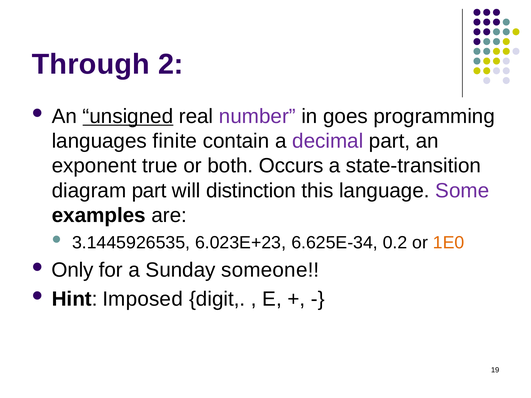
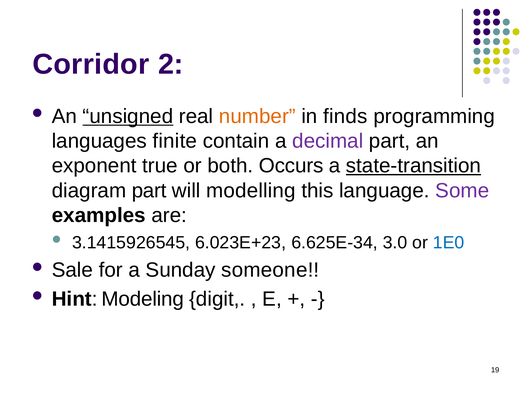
Through: Through -> Corridor
number colour: purple -> orange
goes: goes -> finds
state-transition underline: none -> present
distinction: distinction -> modelling
3.1445926535: 3.1445926535 -> 3.1415926545
0.2: 0.2 -> 3.0
1E0 colour: orange -> blue
Only: Only -> Sale
Imposed: Imposed -> Modeling
